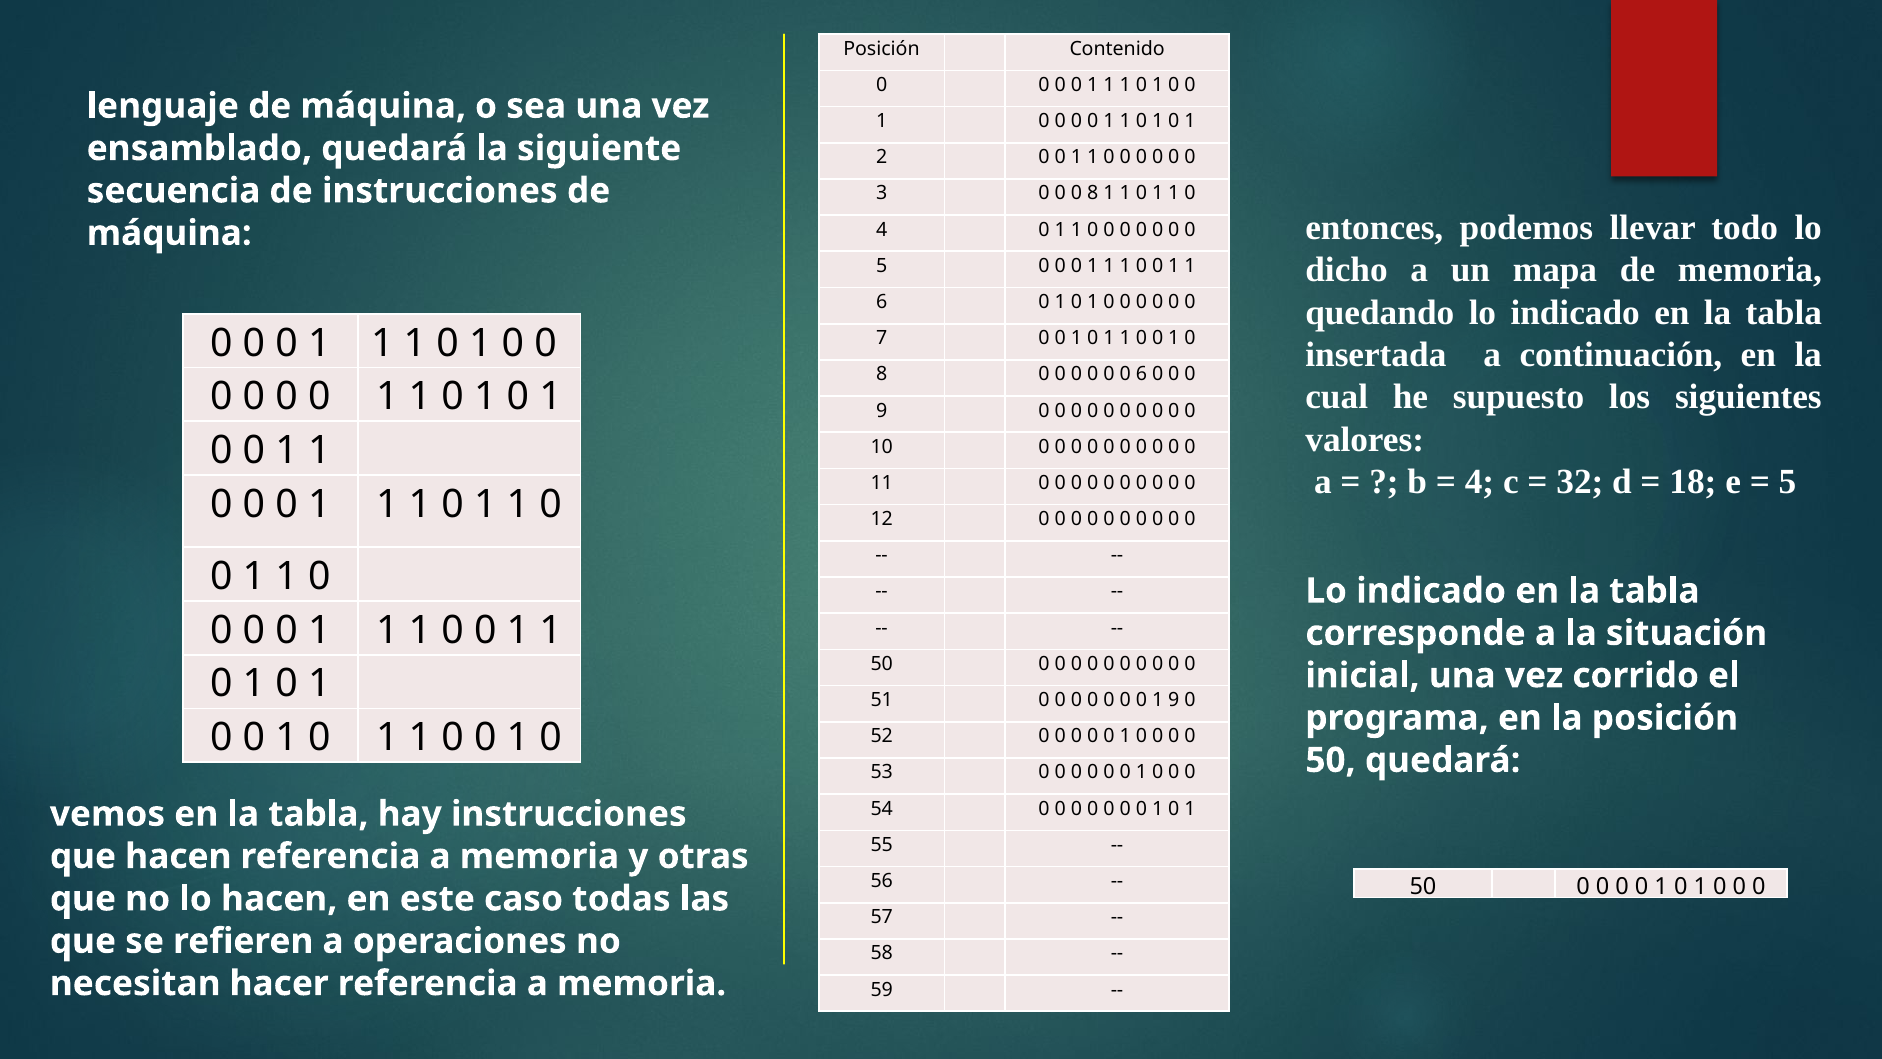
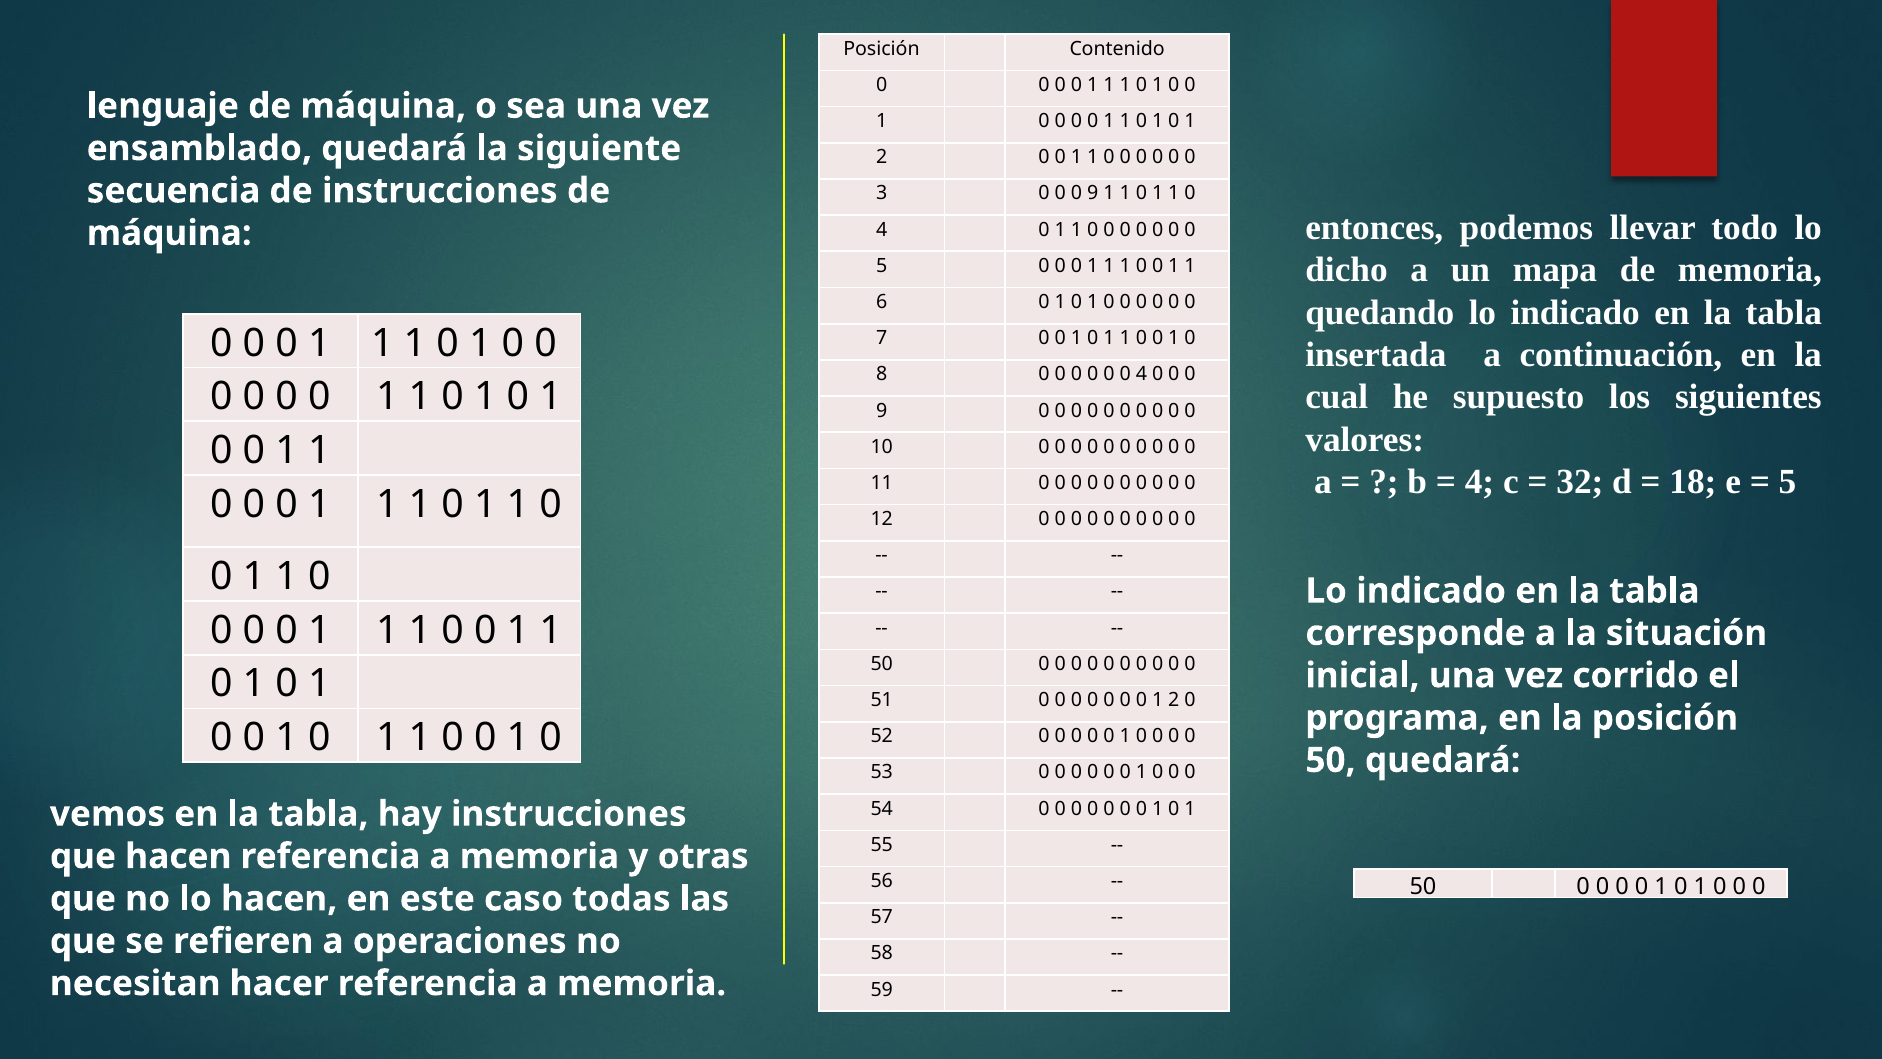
8 at (1093, 193): 8 -> 9
0 0 6: 6 -> 4
0 0 1 9: 9 -> 2
